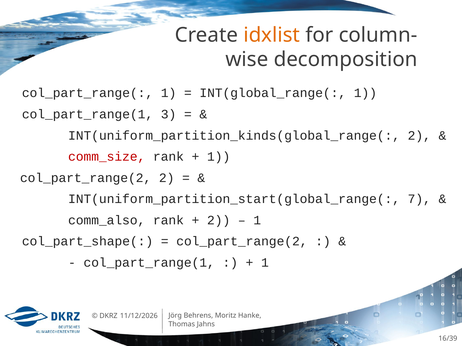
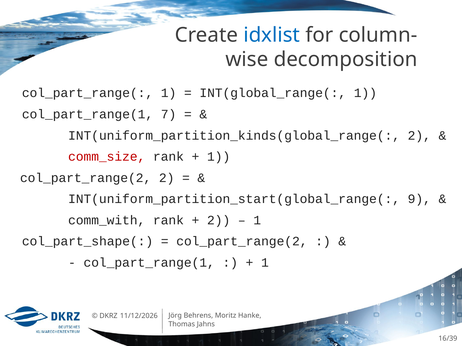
idxlist colour: orange -> blue
3: 3 -> 7
7: 7 -> 9
comm_also: comm_also -> comm_with
